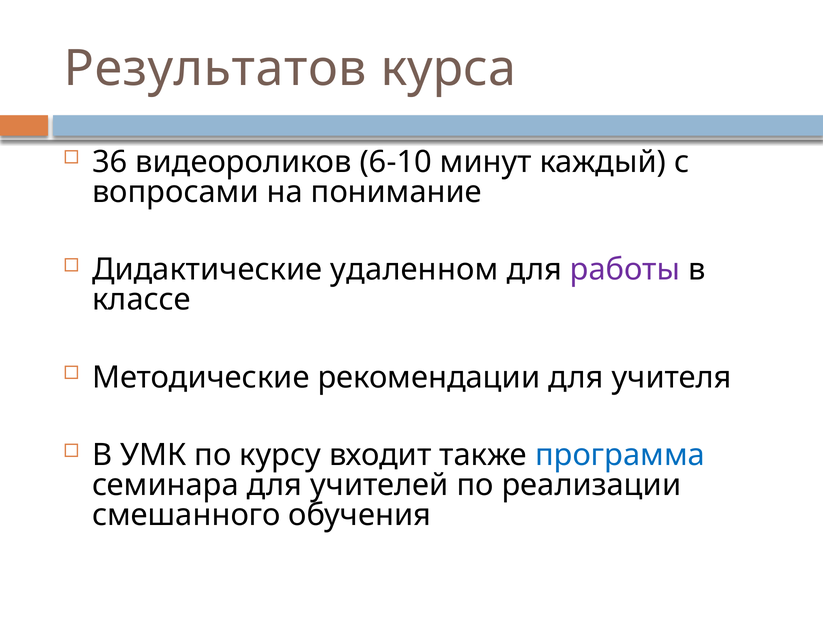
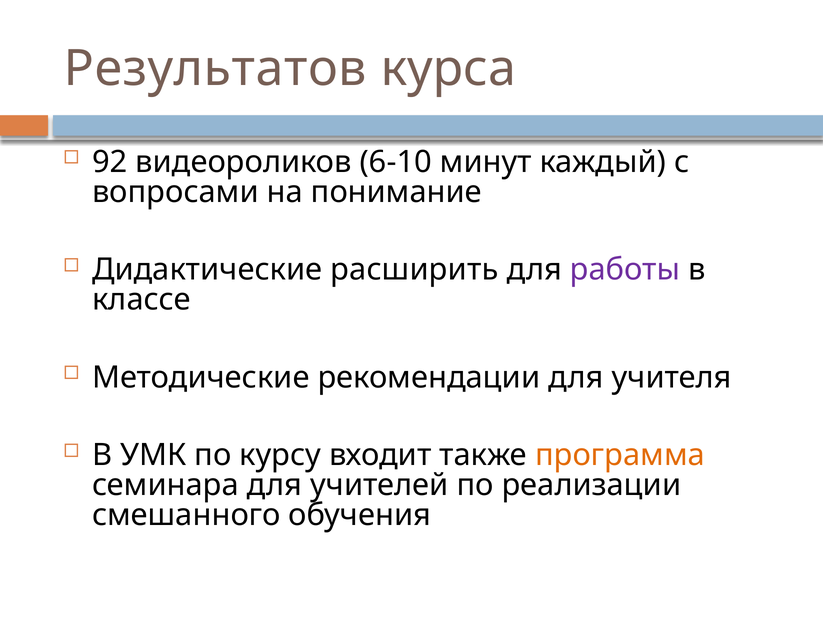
36: 36 -> 92
удаленном: удаленном -> расширить
программа colour: blue -> orange
